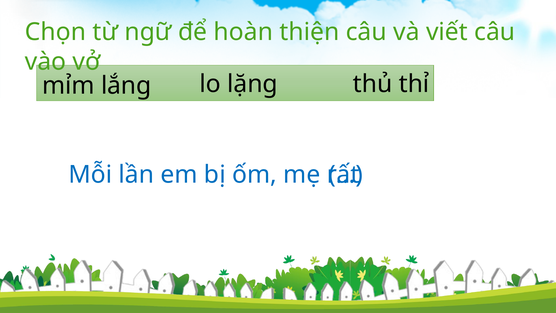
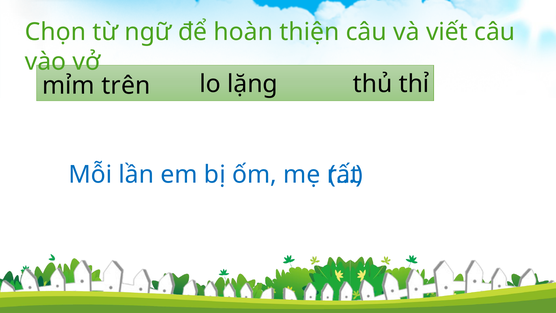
lắng: lắng -> trên
